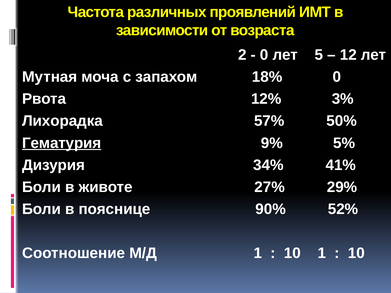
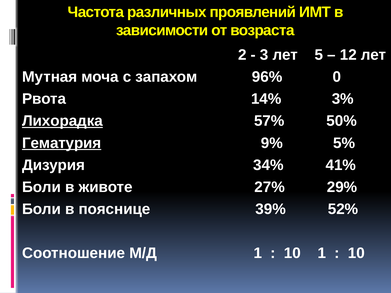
0 at (264, 55): 0 -> 3
18%: 18% -> 96%
12%: 12% -> 14%
Лихорадка underline: none -> present
90%: 90% -> 39%
